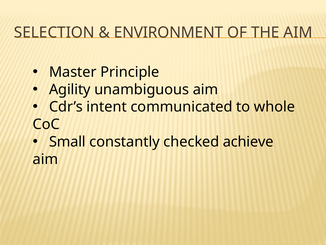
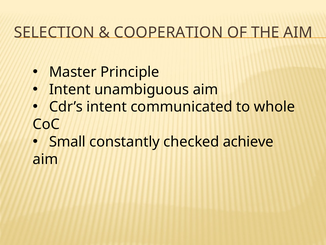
ENVIRONMENT: ENVIRONMENT -> COOPERATION
Agility at (70, 89): Agility -> Intent
